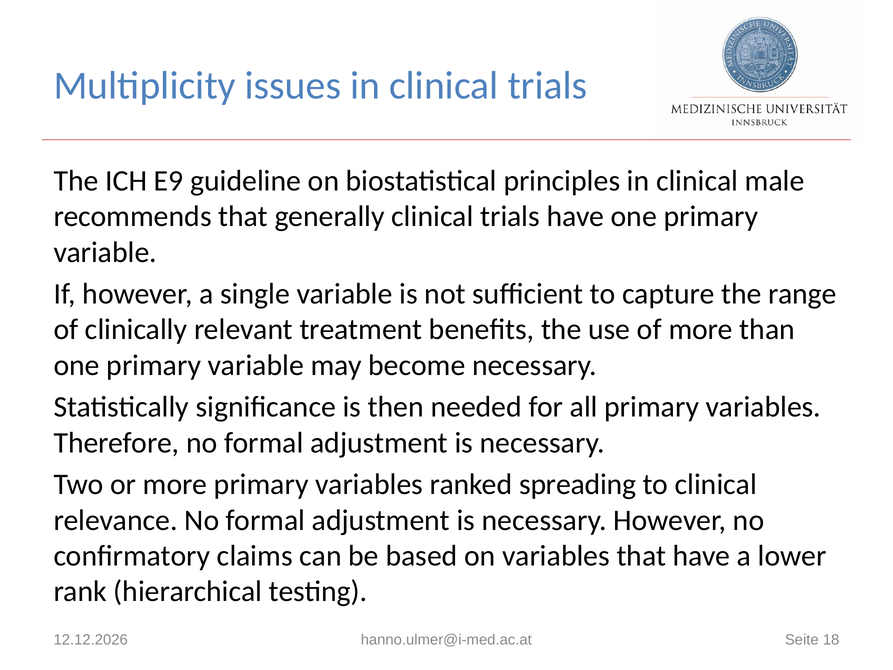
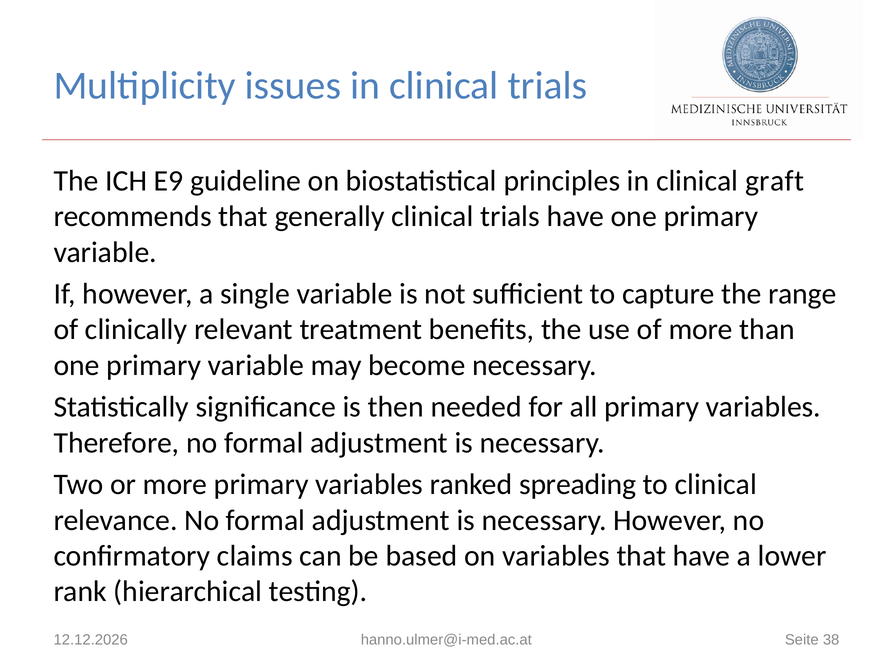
male: male -> graft
18: 18 -> 38
